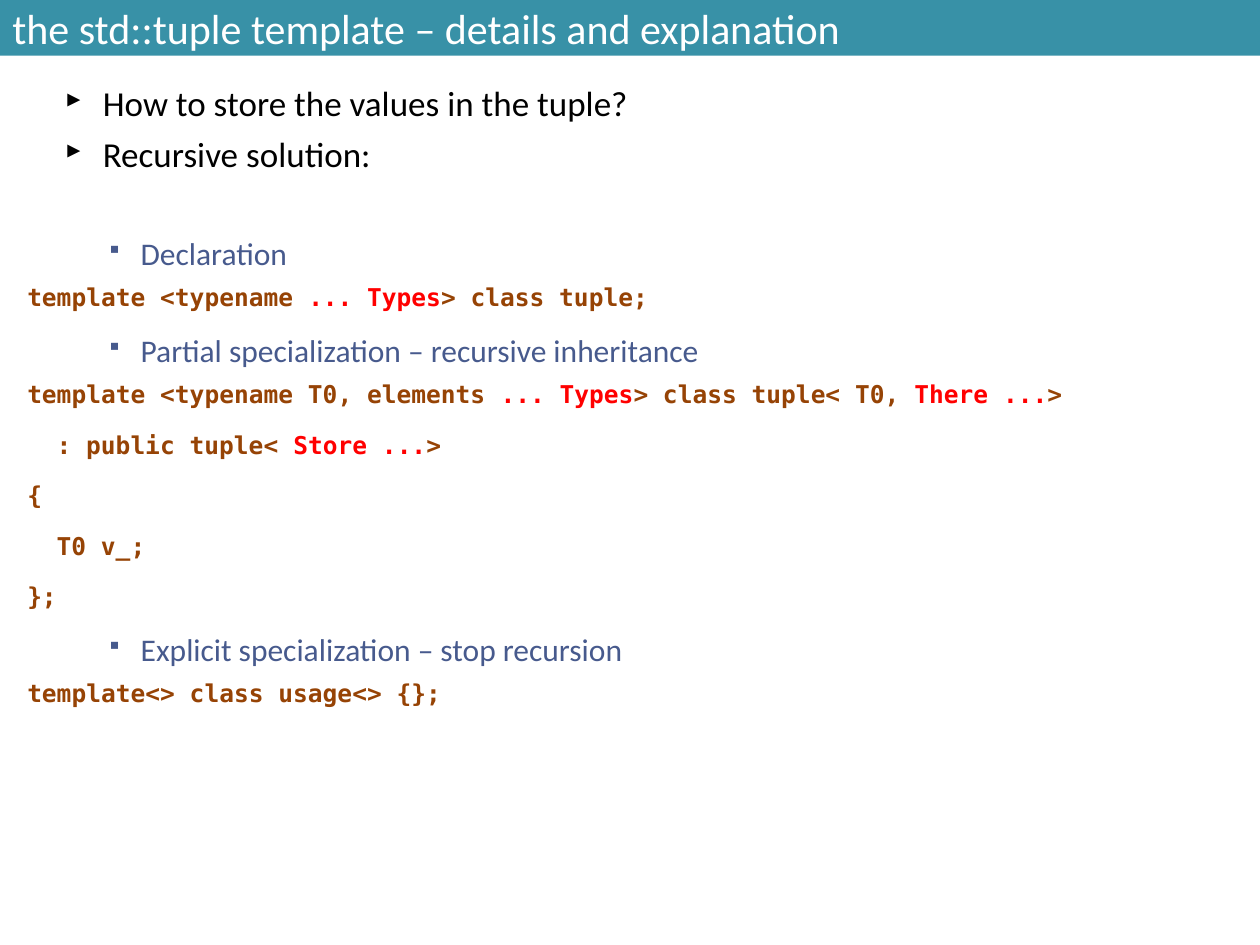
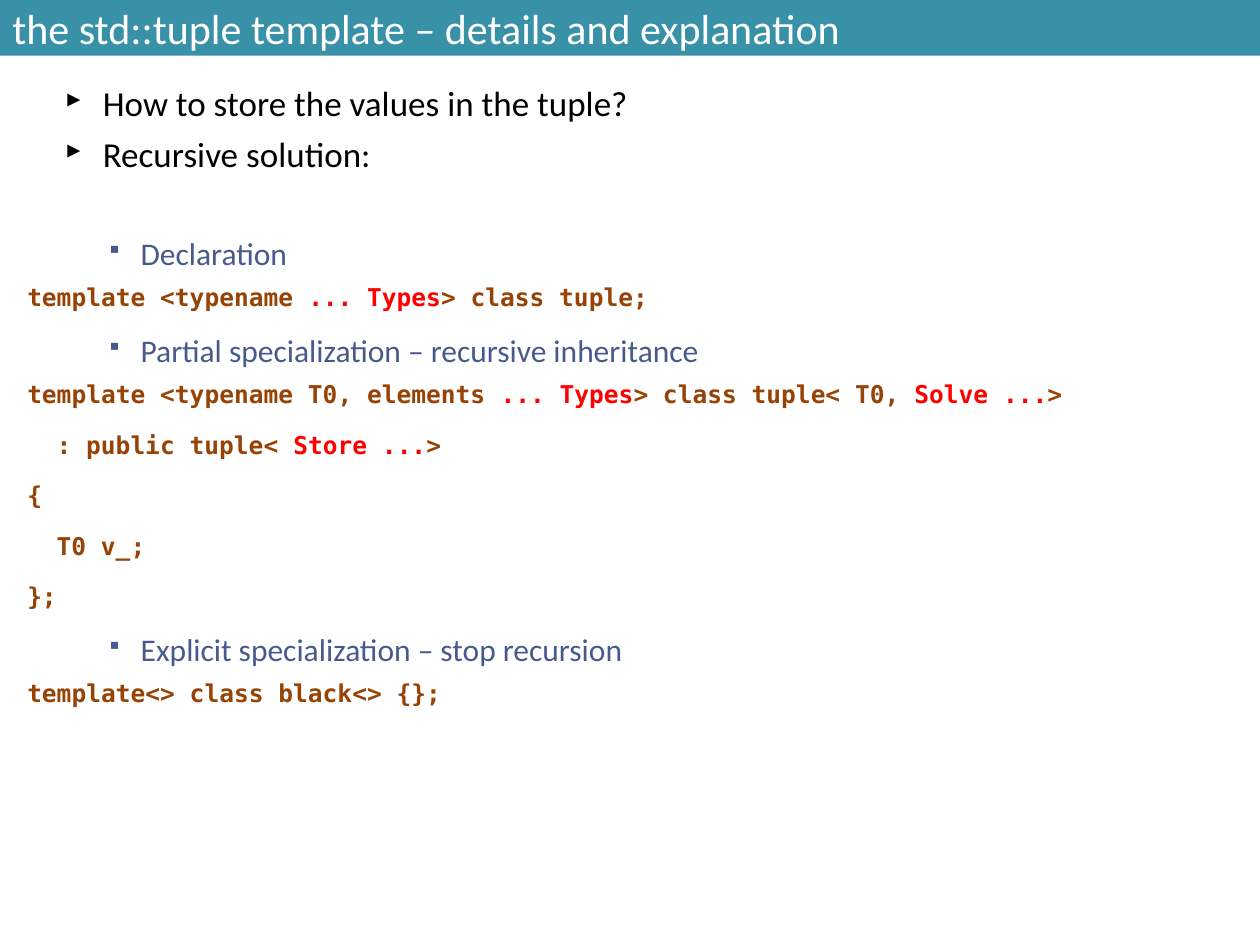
There: There -> Solve
usage<>: usage<> -> black<>
